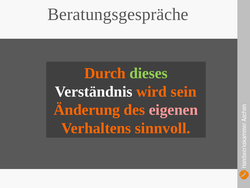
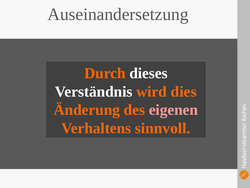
Beratungsgespräche: Beratungsgespräche -> Auseinandersetzung
dieses colour: light green -> white
sein: sein -> dies
